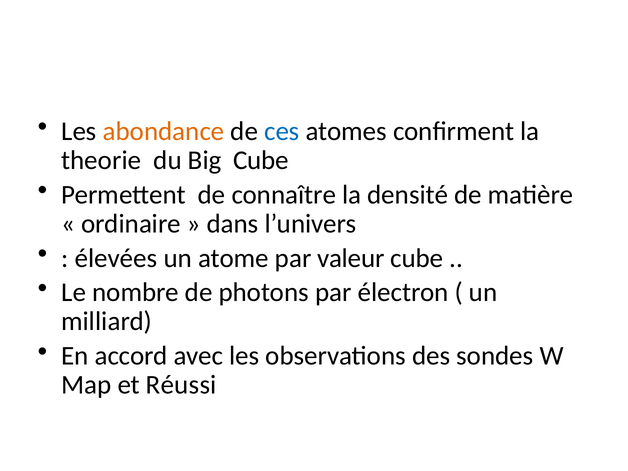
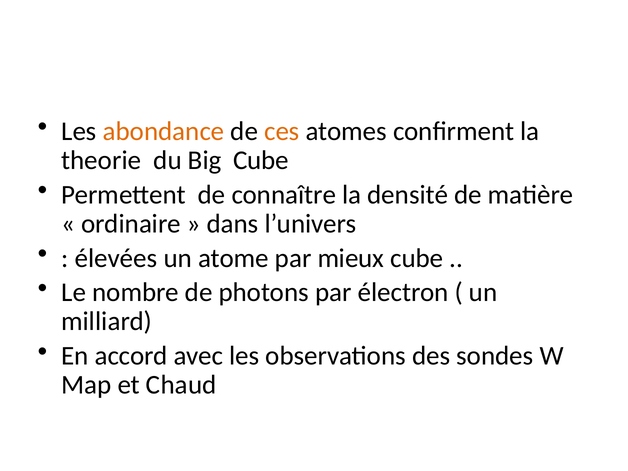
ces colour: blue -> orange
valeur: valeur -> mieux
Réussi: Réussi -> Chaud
